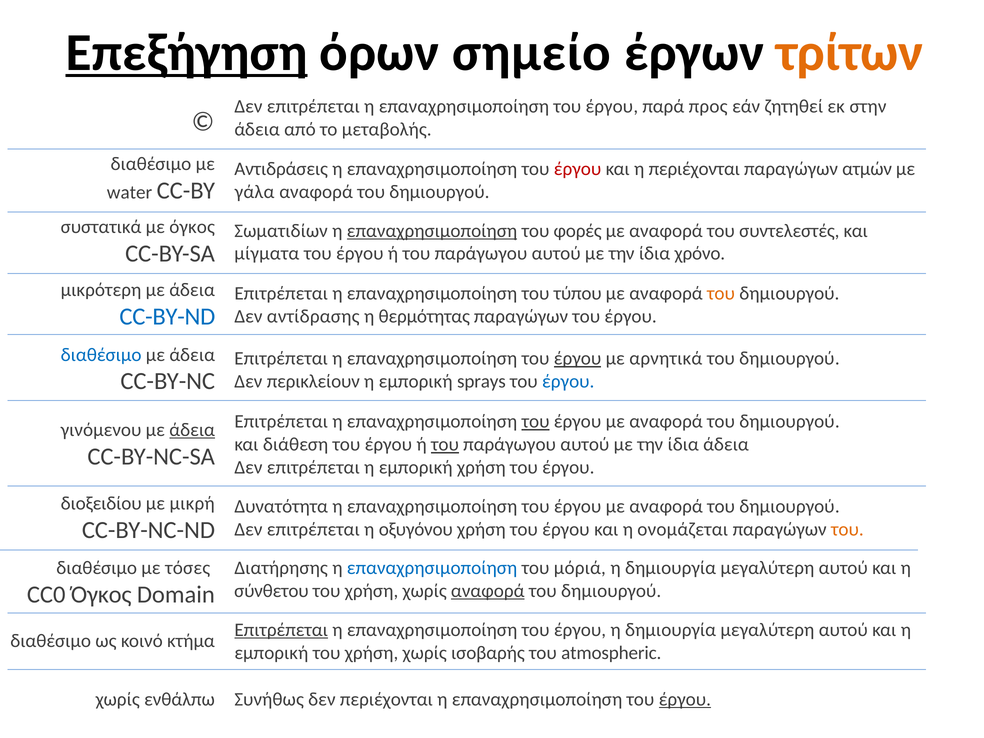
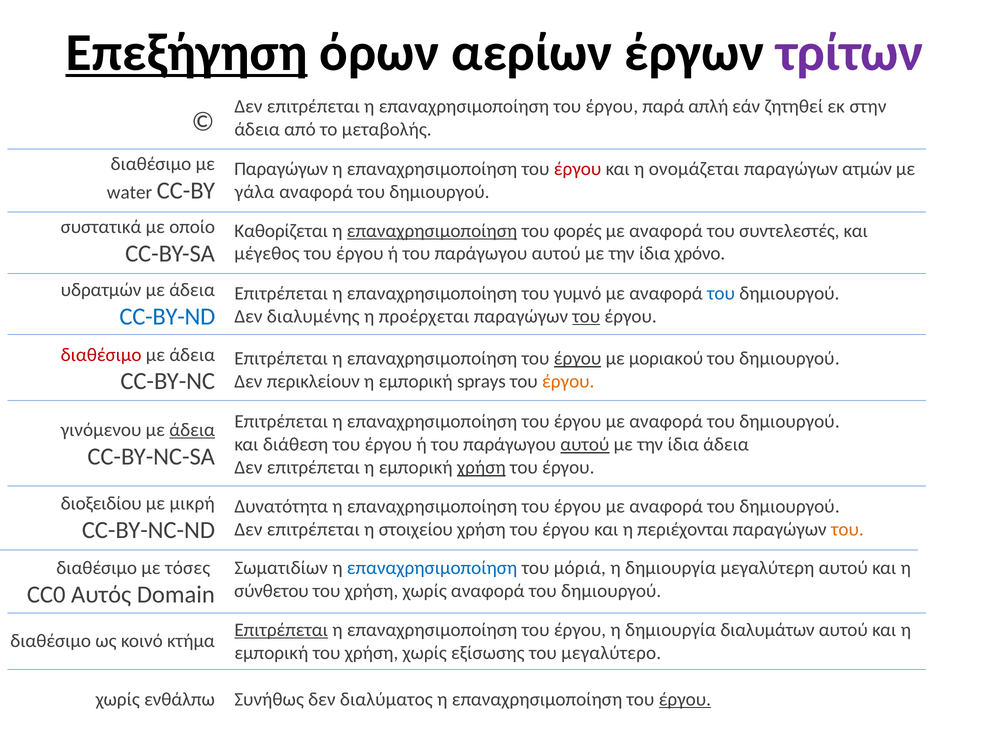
σημείο: σημείο -> αερίων
τρίτων colour: orange -> purple
προς: προς -> απλή
Αντιδράσεις at (281, 169): Αντιδράσεις -> Παραγώγων
η περιέχονται: περιέχονται -> ονομάζεται
με όγκος: όγκος -> οποίο
Σωματιδίων: Σωματιδίων -> Καθορίζεται
μίγματα: μίγματα -> μέγεθος
μικρότερη: μικρότερη -> υδρατμών
τύπου: τύπου -> γυμνό
του at (721, 293) colour: orange -> blue
αντίδρασης: αντίδρασης -> διαλυμένης
θερμότητας: θερμότητας -> προέρχεται
του at (586, 316) underline: none -> present
διαθέσιμο at (101, 355) colour: blue -> red
αρνητικά: αρνητικά -> μοριακού
έργου at (568, 382) colour: blue -> orange
του at (536, 422) underline: present -> none
του at (445, 445) underline: present -> none
αυτού at (585, 445) underline: none -> present
χρήση at (481, 467) underline: none -> present
οξυγόνου: οξυγόνου -> στοιχείου
ονομάζεται: ονομάζεται -> περιέχονται
Διατήρησης: Διατήρησης -> Σωματιδίων
αναφορά at (488, 591) underline: present -> none
CC0 Όγκος: Όγκος -> Αυτός
έργου η δημιουργία μεγαλύτερη: μεγαλύτερη -> διαλυμάτων
ισοβαρής: ισοβαρής -> εξίσωσης
atmospheric: atmospheric -> μεγαλύτερο
δεν περιέχονται: περιέχονται -> διαλύματος
